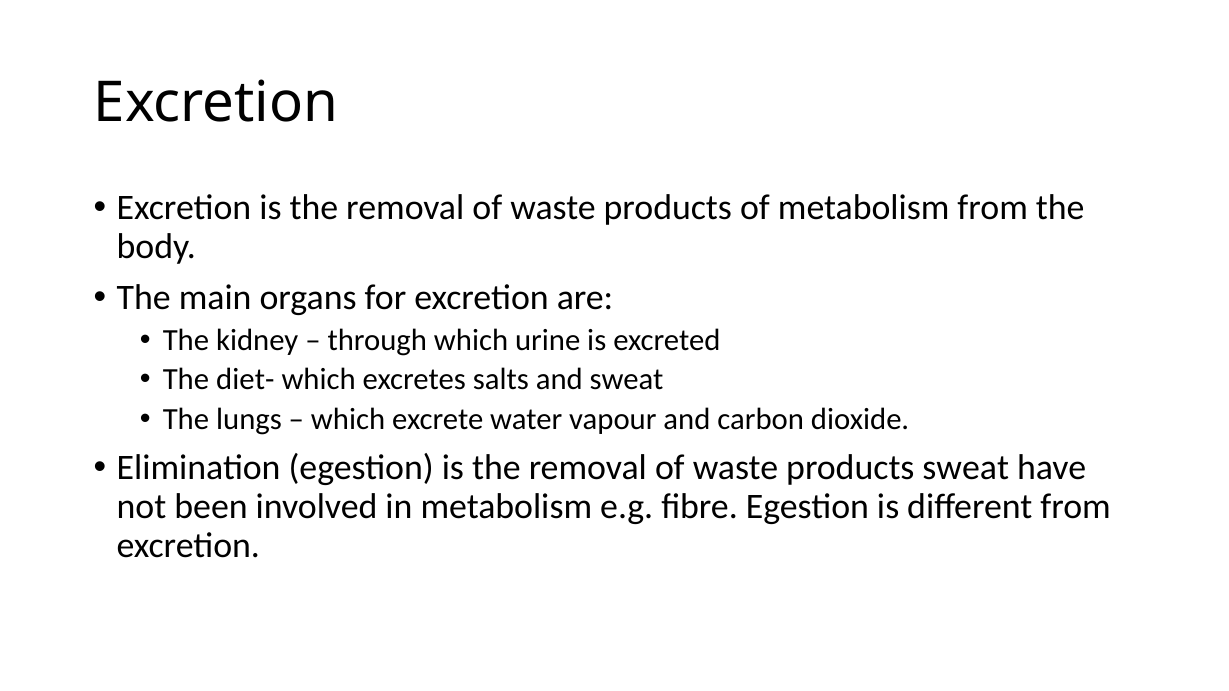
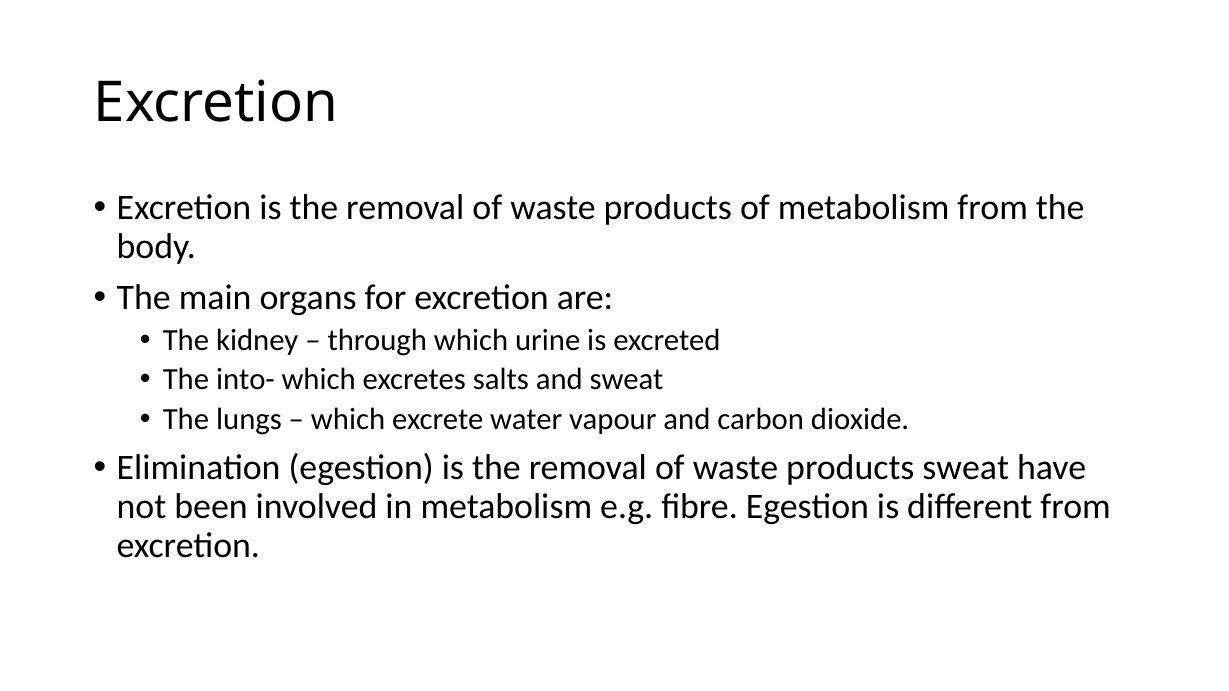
diet-: diet- -> into-
